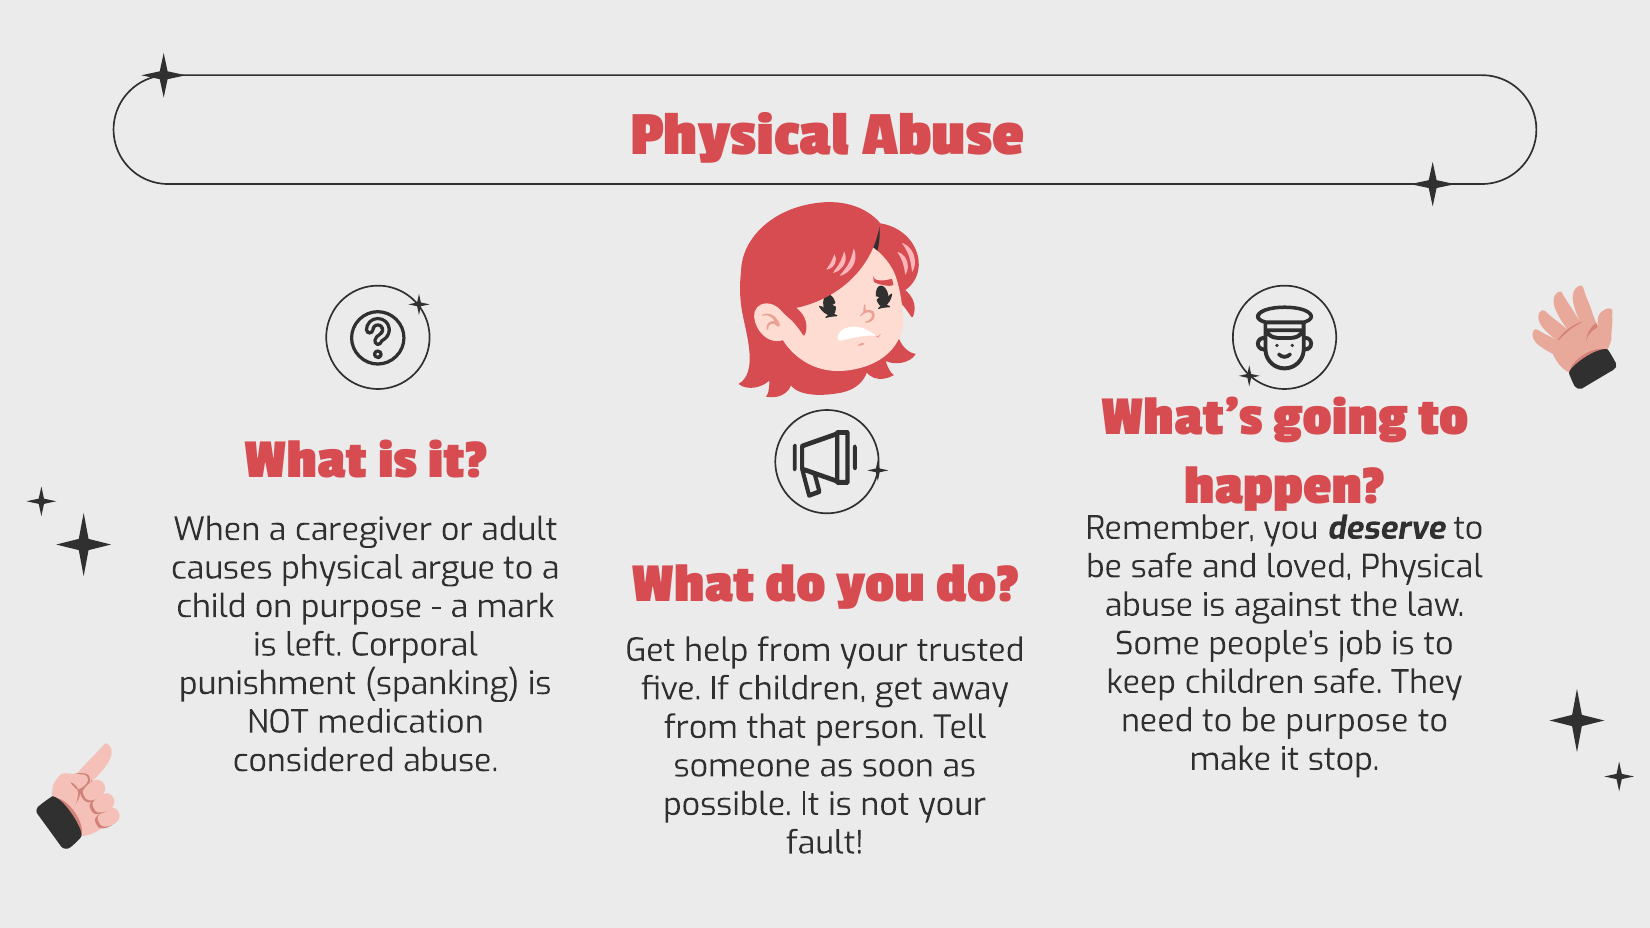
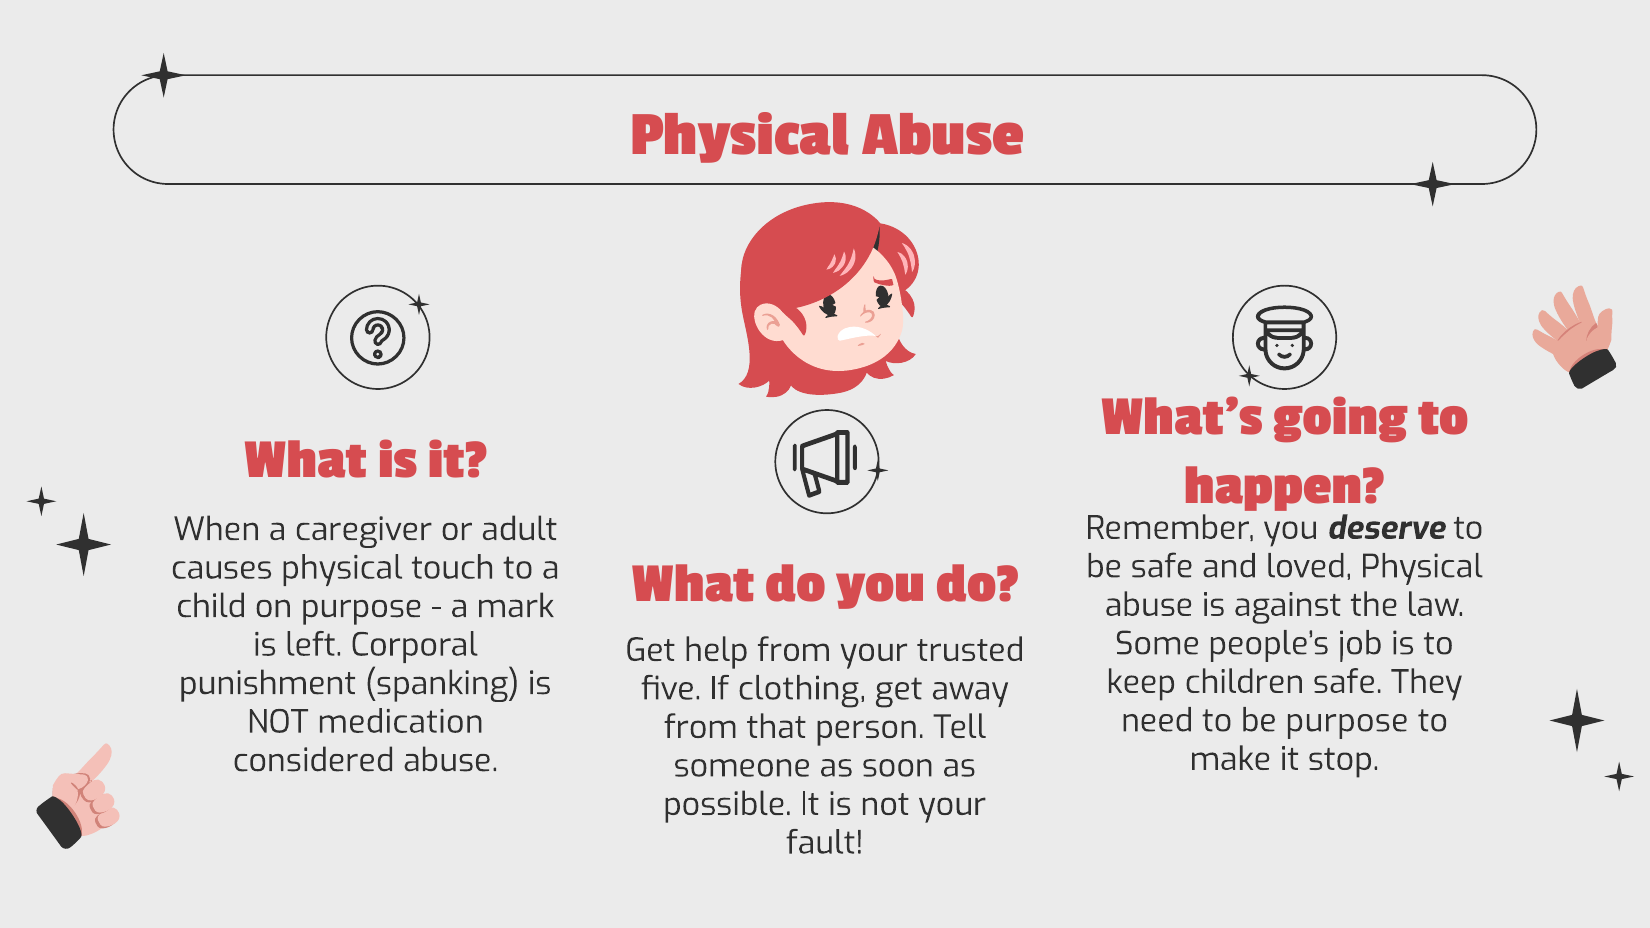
argue: argue -> touch
If children: children -> clothing
